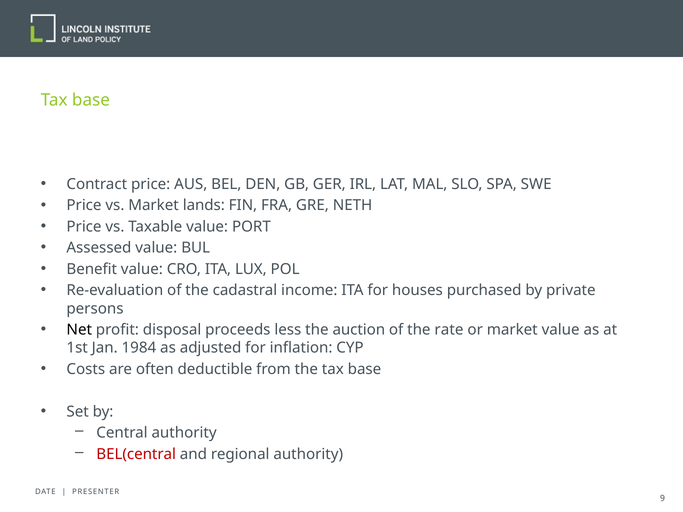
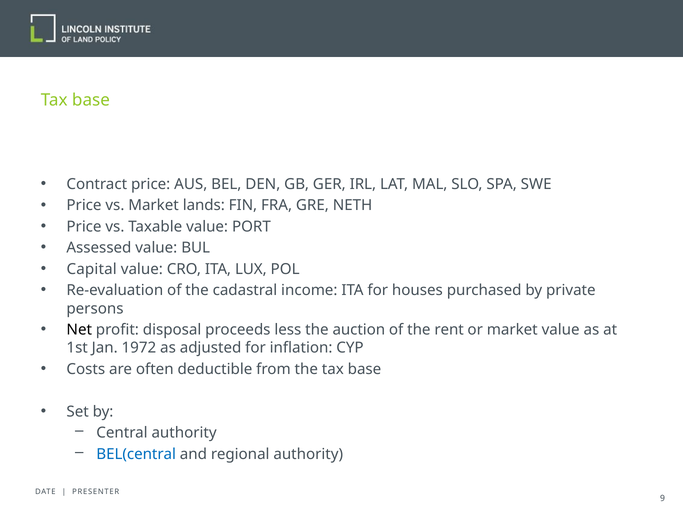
Benefit: Benefit -> Capital
rate: rate -> rent
1984: 1984 -> 1972
BEL(central colour: red -> blue
